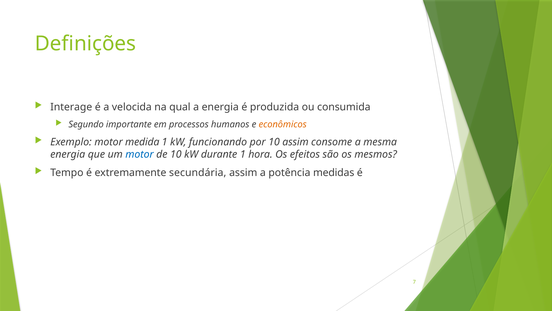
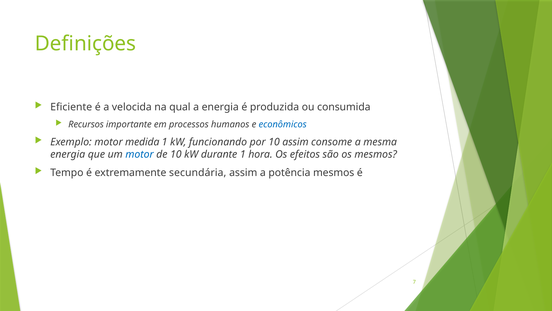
Interage: Interage -> Eficiente
Segundo: Segundo -> Recursos
econômicos colour: orange -> blue
potência medidas: medidas -> mesmos
